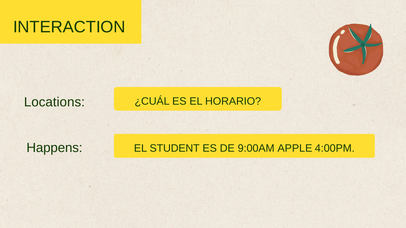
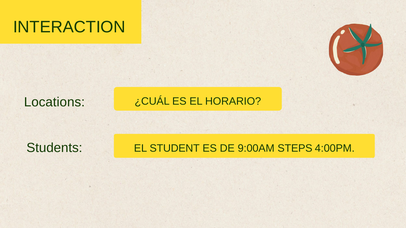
Happens: Happens -> Students
APPLE: APPLE -> STEPS
